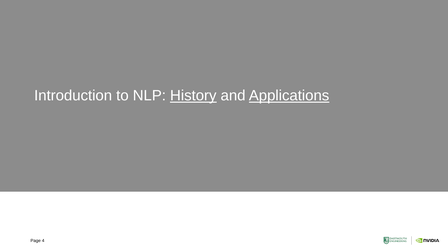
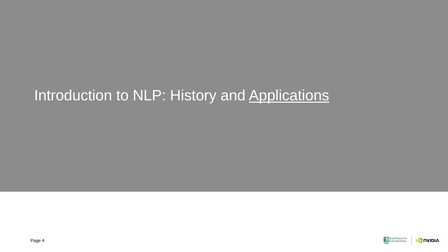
History underline: present -> none
